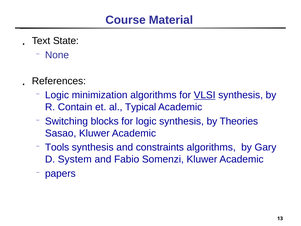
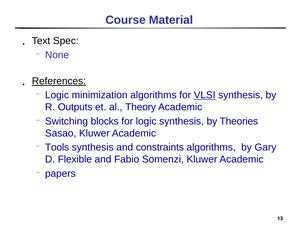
State: State -> Spec
References underline: none -> present
Contain: Contain -> Outputs
Typical: Typical -> Theory
System: System -> Flexible
